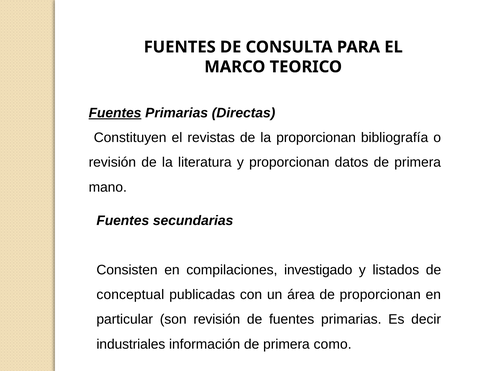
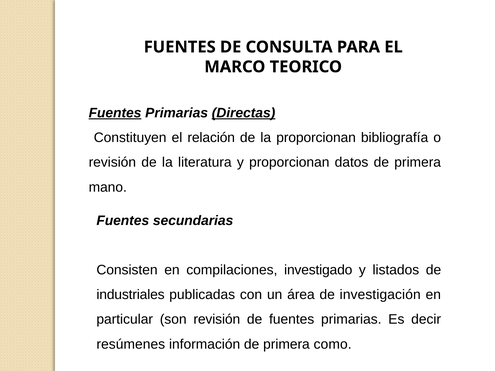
Directas underline: none -> present
revistas: revistas -> relación
conceptual: conceptual -> industriales
de proporcionan: proporcionan -> investigación
industriales: industriales -> resúmenes
